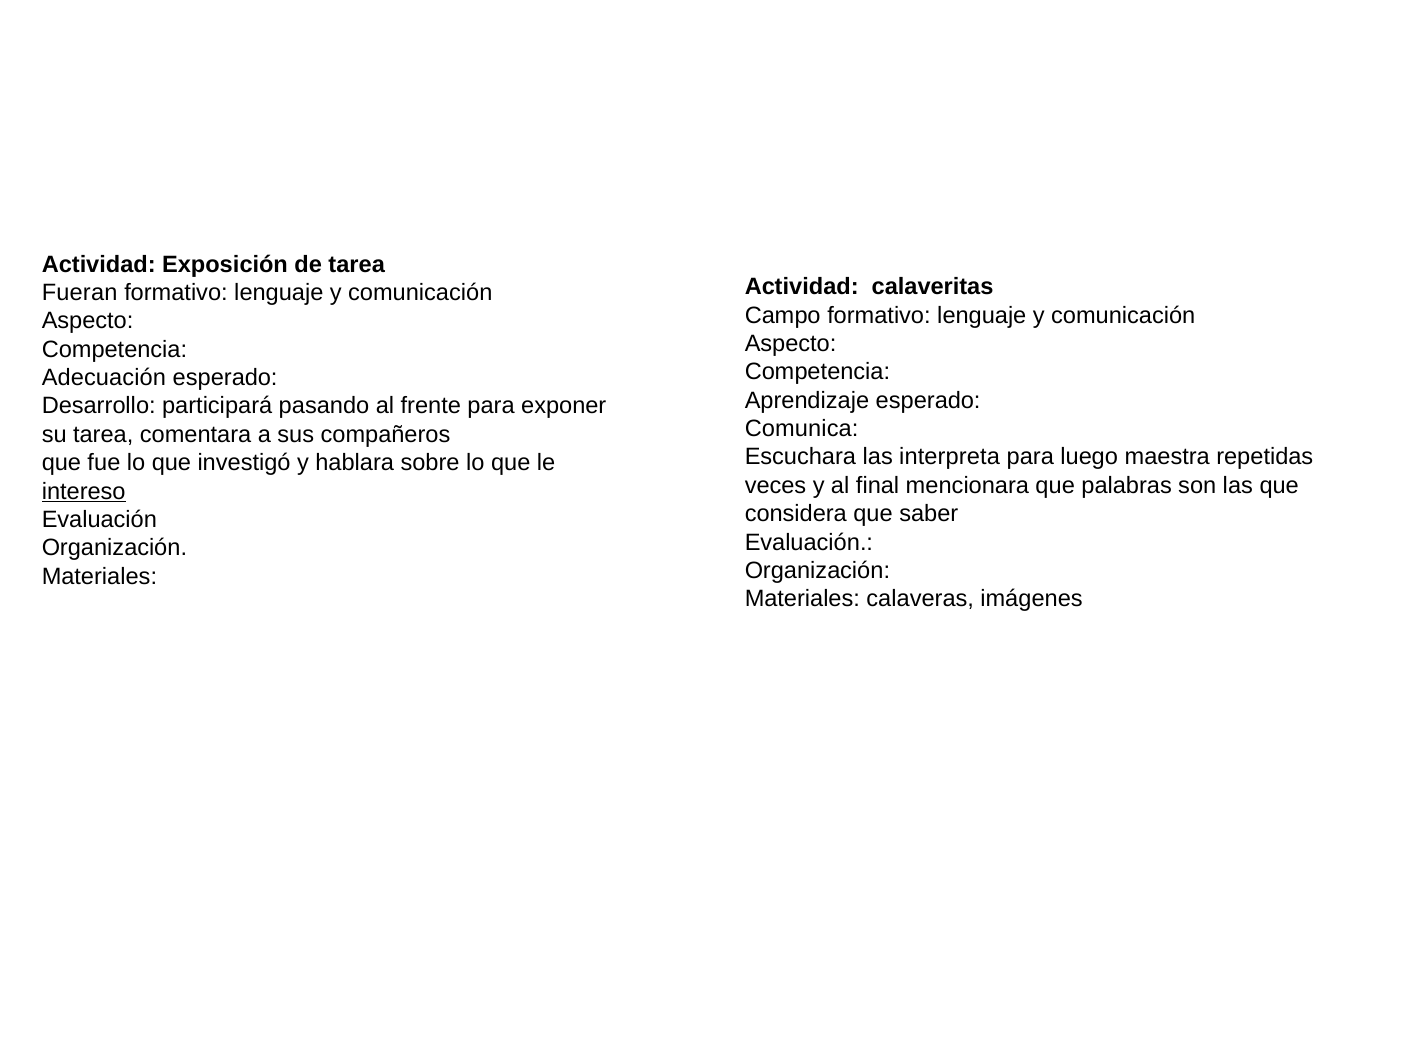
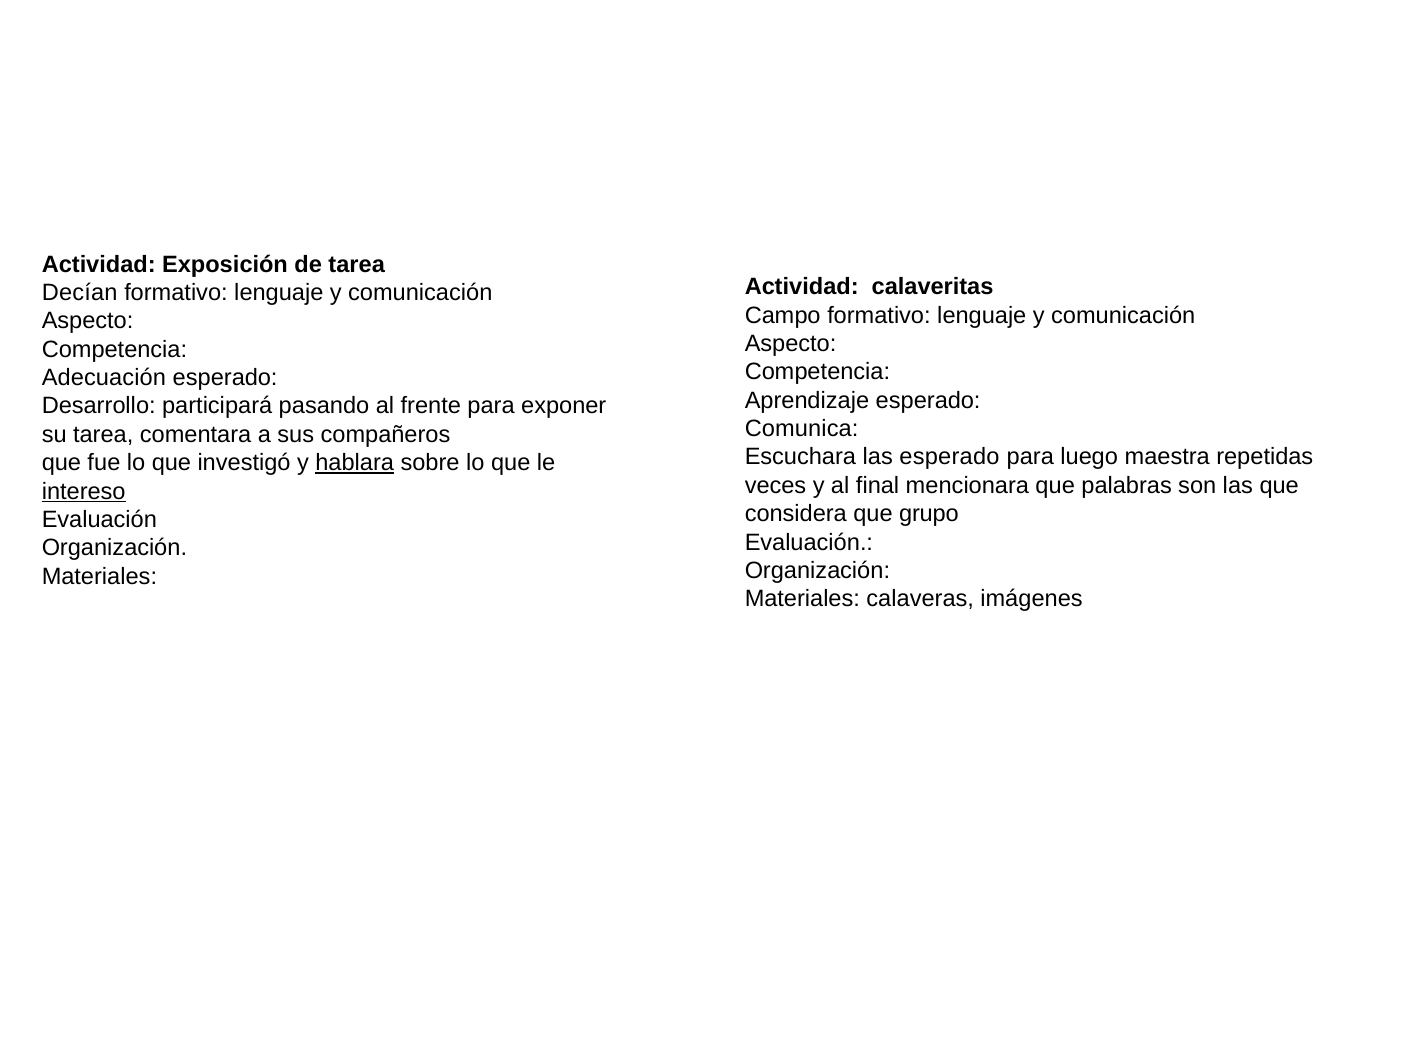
Fueran: Fueran -> Decían
las interpreta: interpreta -> esperado
hablara underline: none -> present
saber: saber -> grupo
